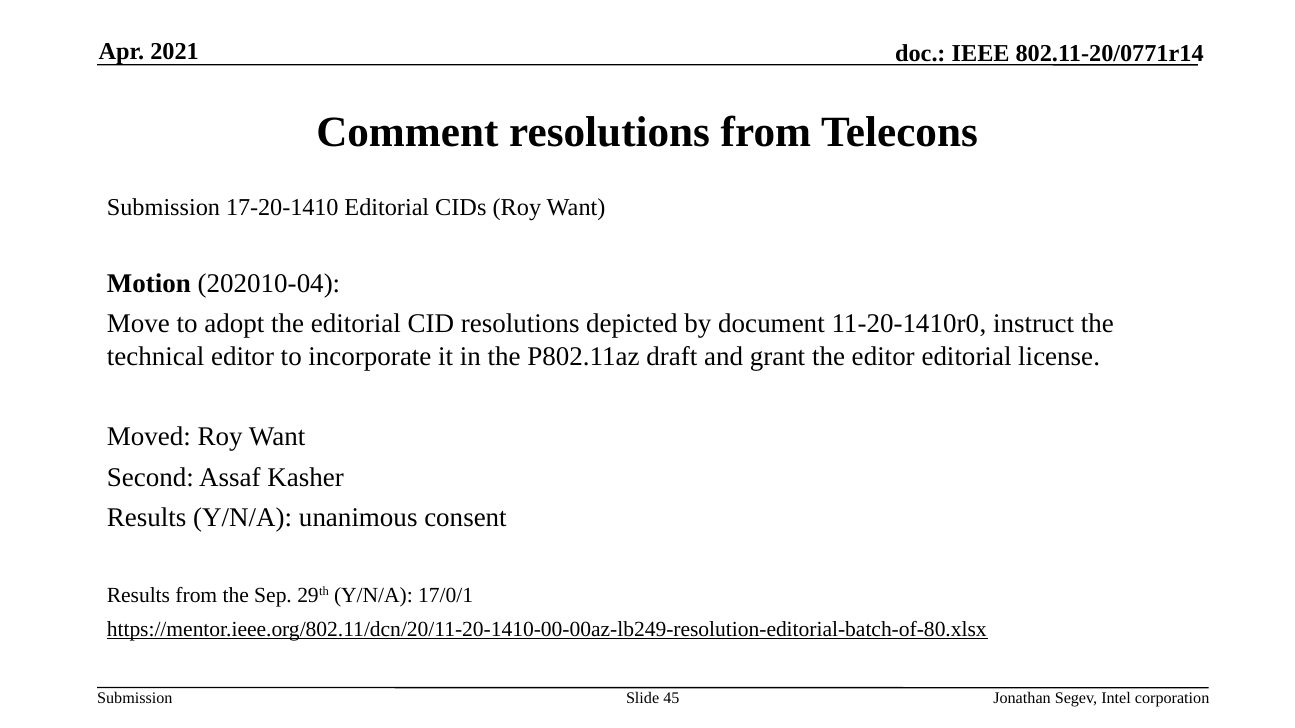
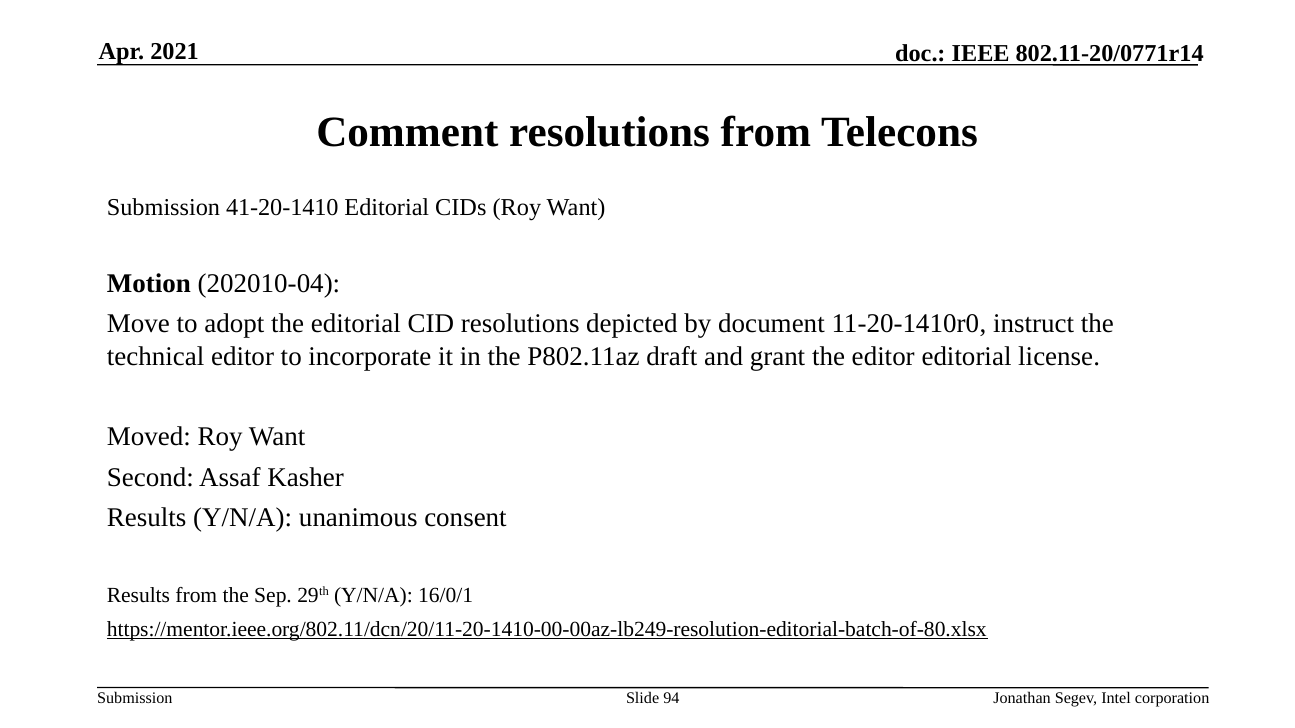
17-20-1410: 17-20-1410 -> 41-20-1410
17/0/1: 17/0/1 -> 16/0/1
45: 45 -> 94
